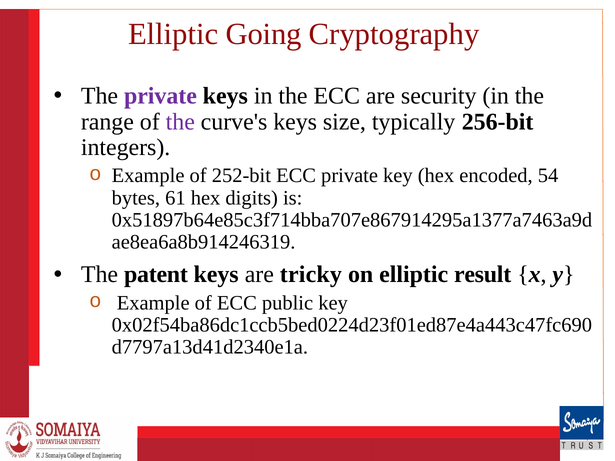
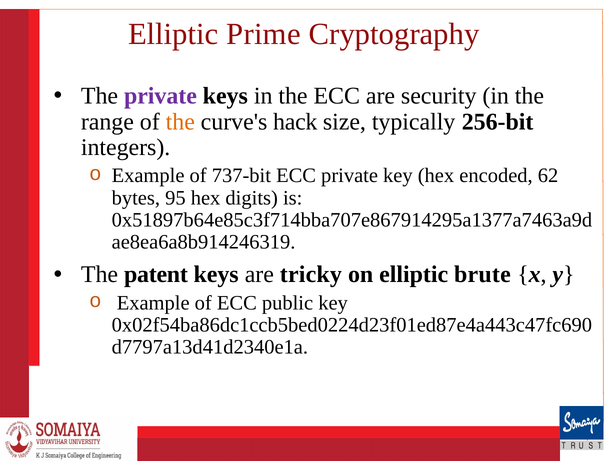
Going: Going -> Prime
the at (180, 122) colour: purple -> orange
curve's keys: keys -> hack
252-bit: 252-bit -> 737-bit
54: 54 -> 62
61: 61 -> 95
result: result -> brute
